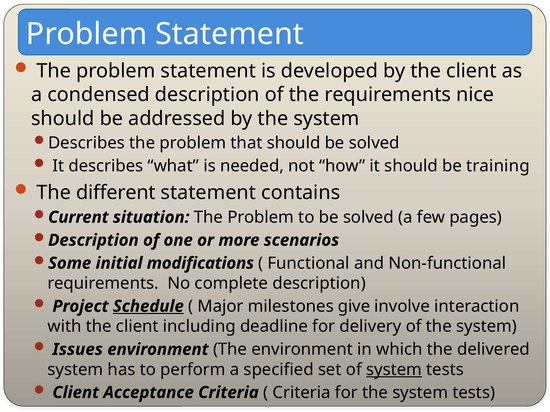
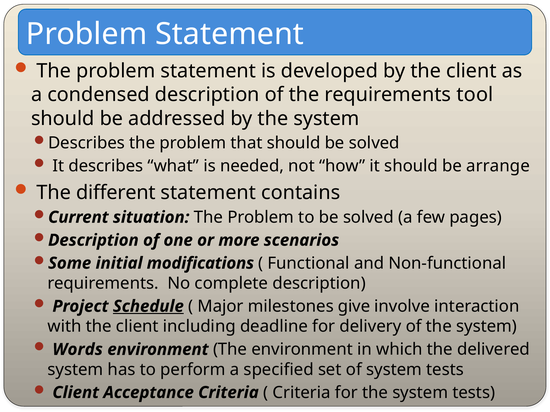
nice: nice -> tool
training: training -> arrange
Issues: Issues -> Words
system at (394, 370) underline: present -> none
